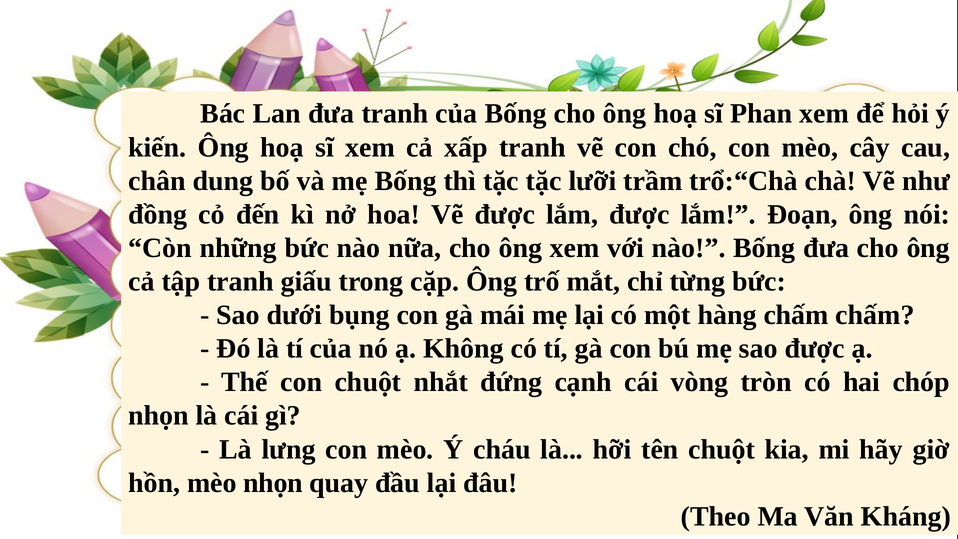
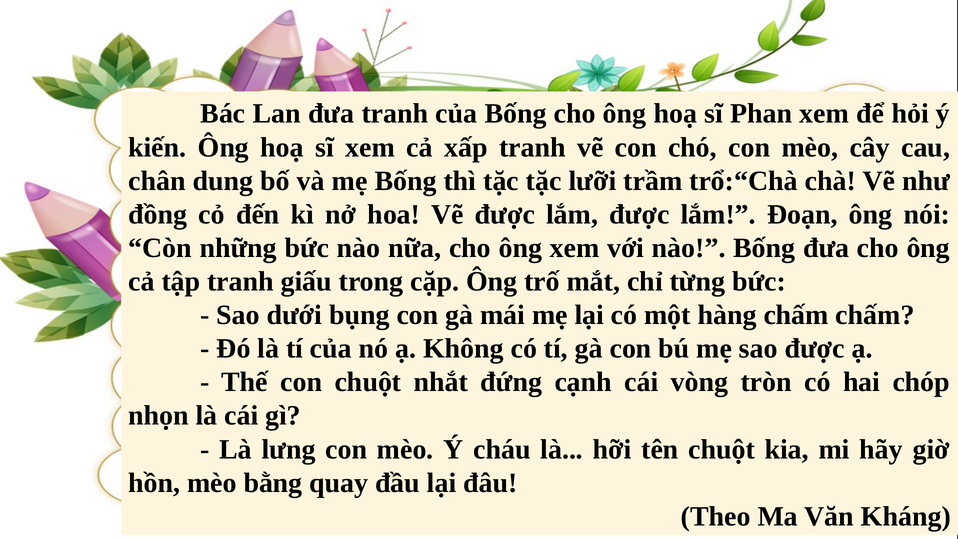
mèo nhọn: nhọn -> bằng
